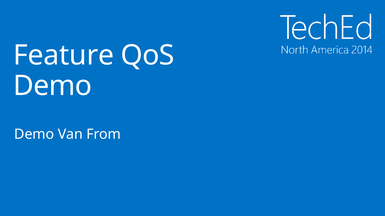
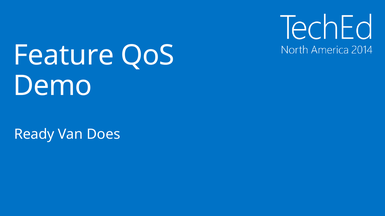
Demo at (34, 135): Demo -> Ready
From: From -> Does
